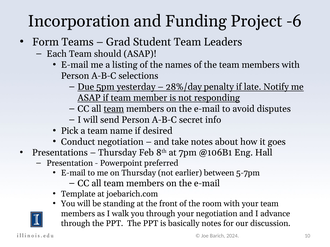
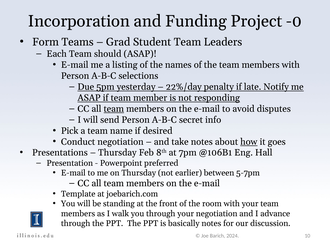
-6: -6 -> -0
28%/day: 28%/day -> 22%/day
how underline: none -> present
